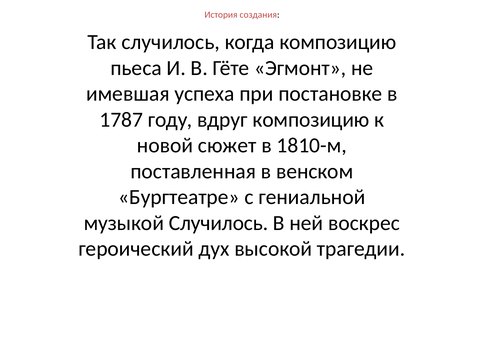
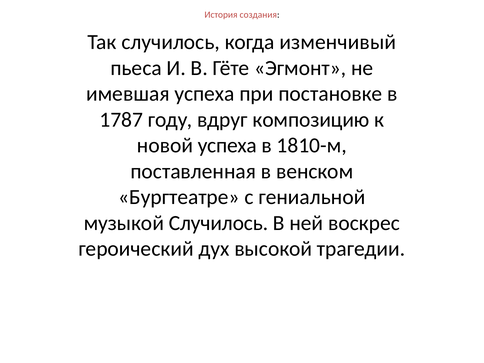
когда композицию: композицию -> изменчивый
новой сюжет: сюжет -> успеха
